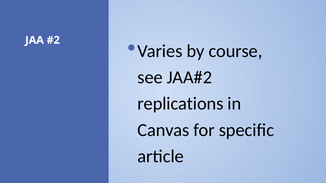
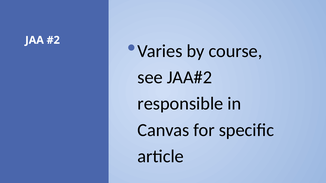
replications: replications -> responsible
